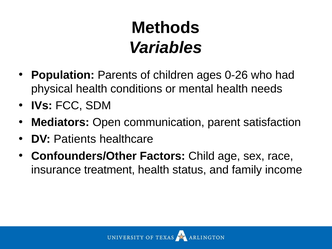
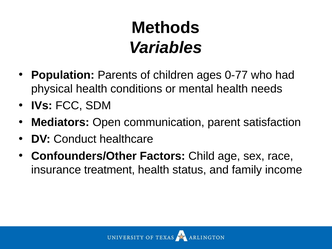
0-26: 0-26 -> 0-77
Patients: Patients -> Conduct
